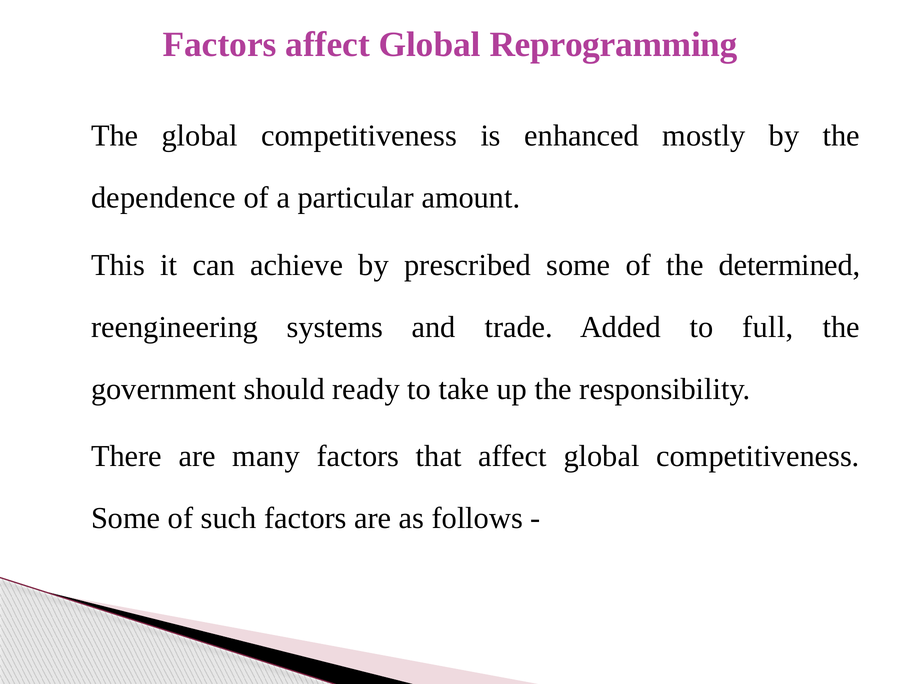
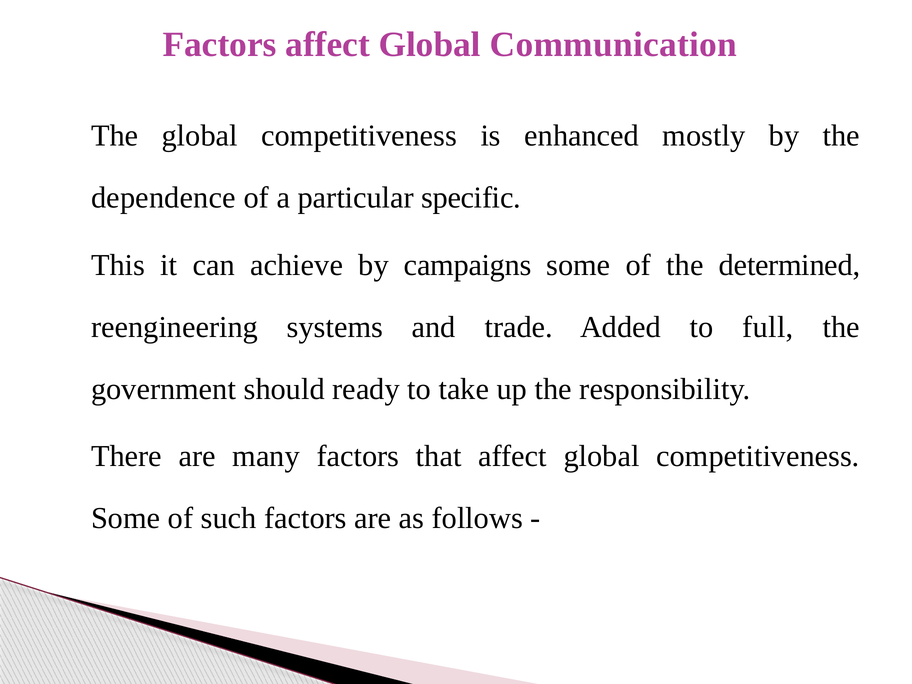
Reprogramming: Reprogramming -> Communication
amount: amount -> specific
prescribed: prescribed -> campaigns
